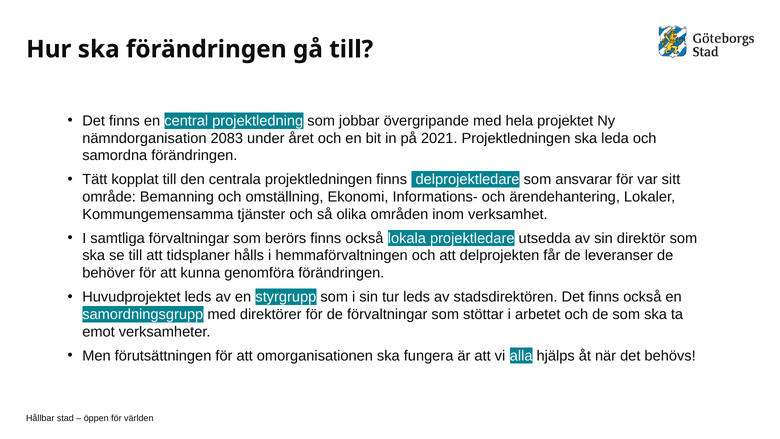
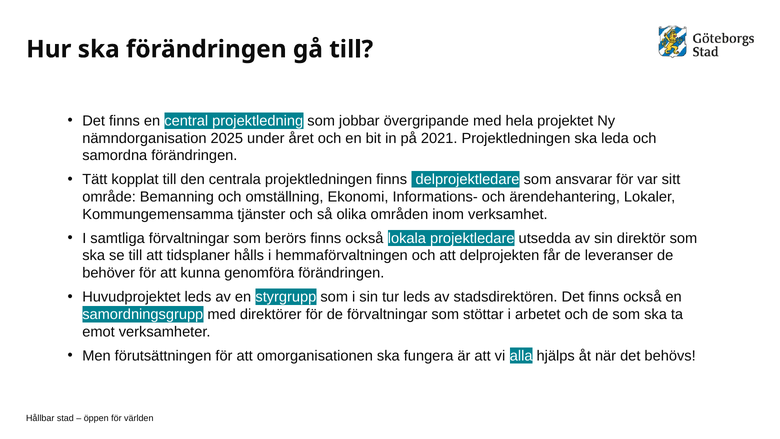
2083: 2083 -> 2025
